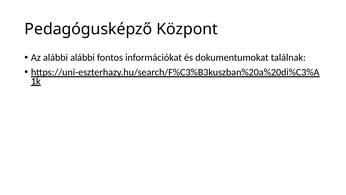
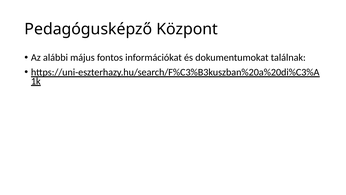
alábbi alábbi: alábbi -> május
